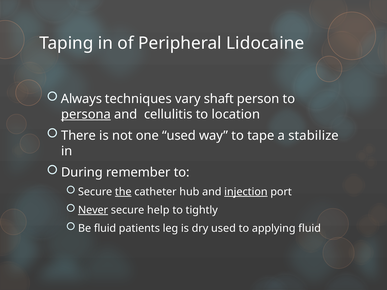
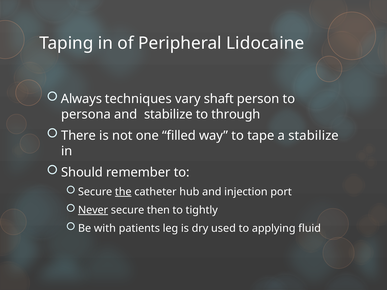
persona underline: present -> none
and cellulitis: cellulitis -> stabilize
location: location -> through
one used: used -> filled
During: During -> Should
injection underline: present -> none
help: help -> then
Be fluid: fluid -> with
